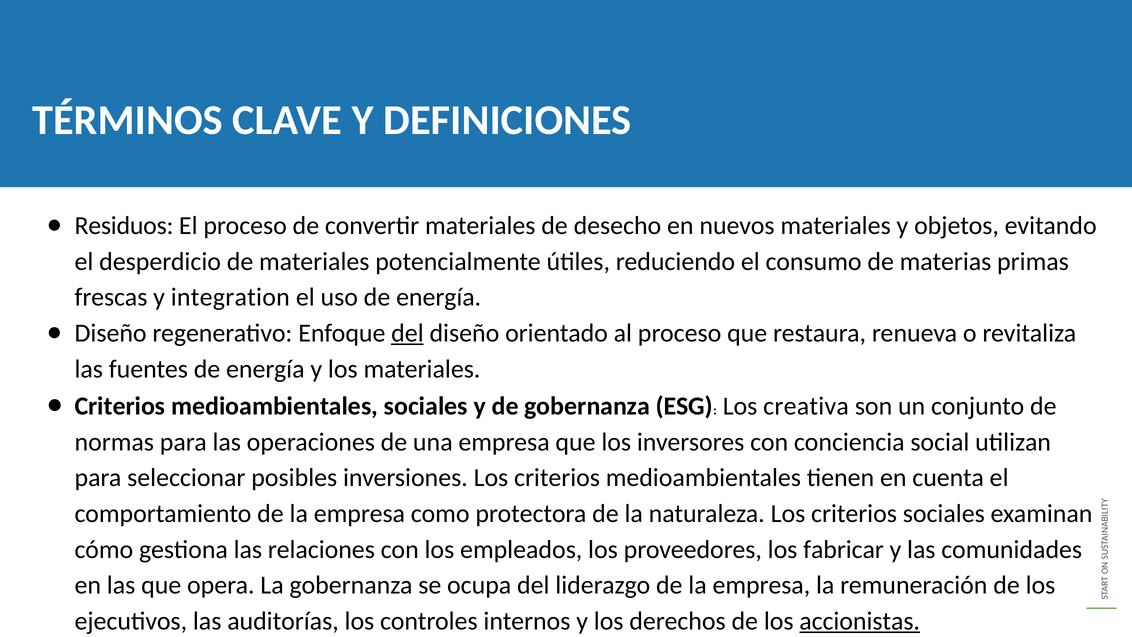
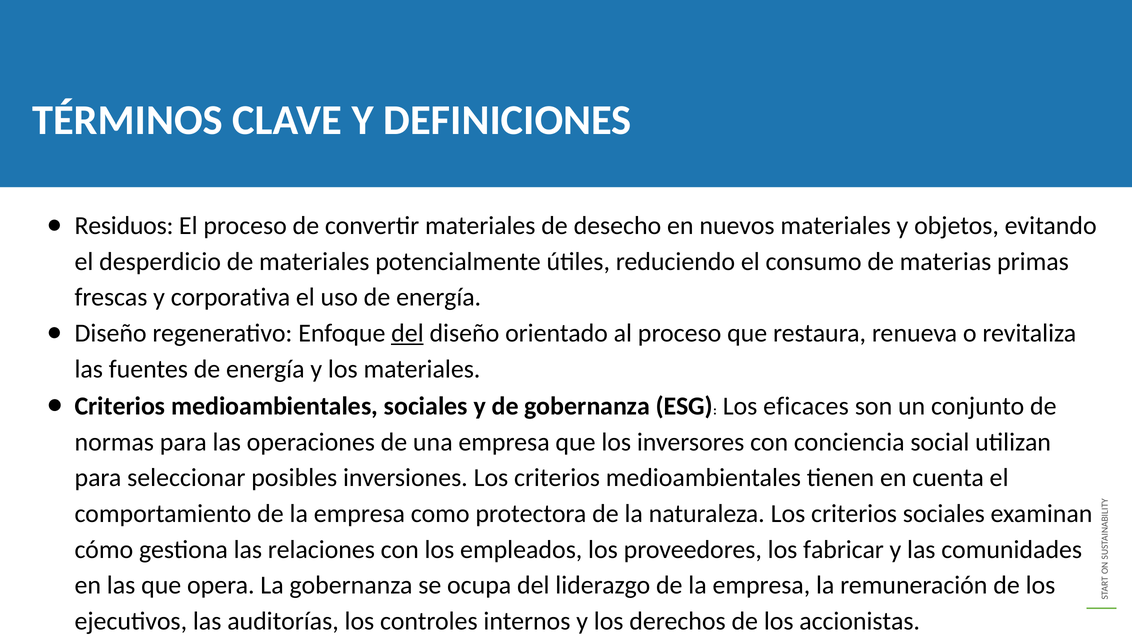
integration: integration -> corporativa
creativa: creativa -> eficaces
accionistas underline: present -> none
